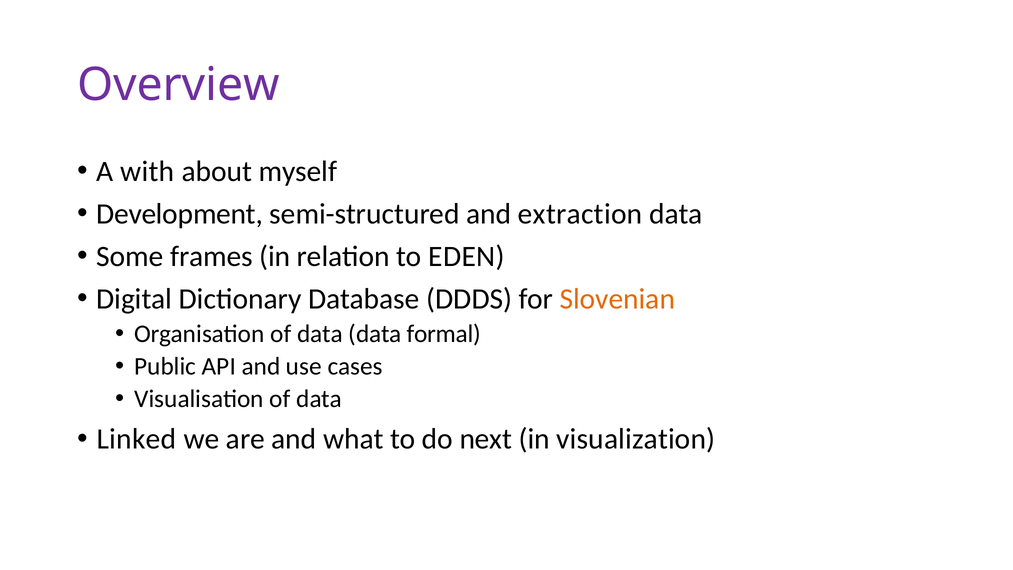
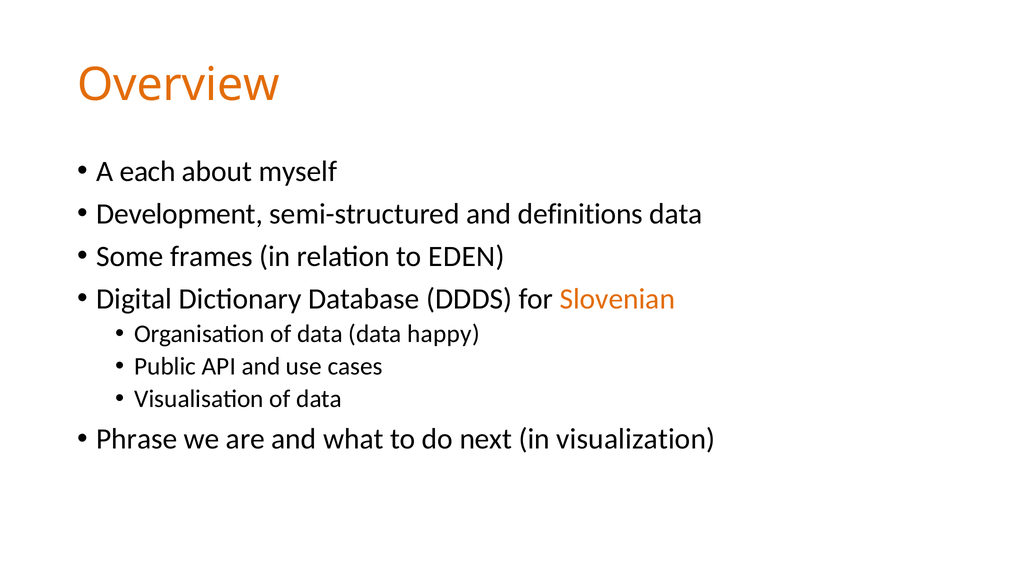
Overview colour: purple -> orange
with: with -> each
extraction: extraction -> definitions
formal: formal -> happy
Linked: Linked -> Phrase
